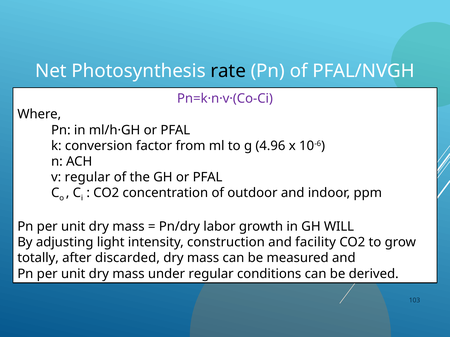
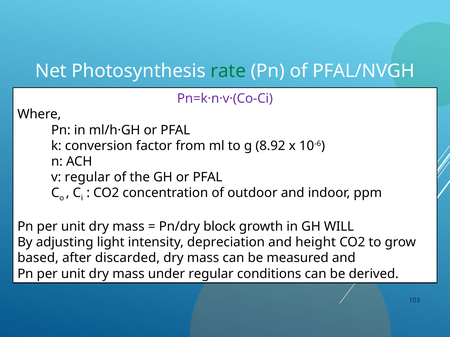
rate colour: black -> green
4.96: 4.96 -> 8.92
labor: labor -> block
construction: construction -> depreciation
facility: facility -> height
totally: totally -> based
